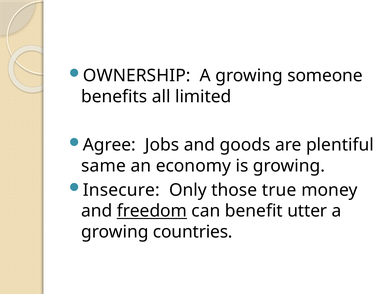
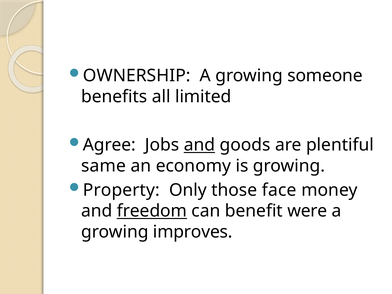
and at (199, 145) underline: none -> present
Insecure: Insecure -> Property
true: true -> face
utter: utter -> were
countries: countries -> improves
